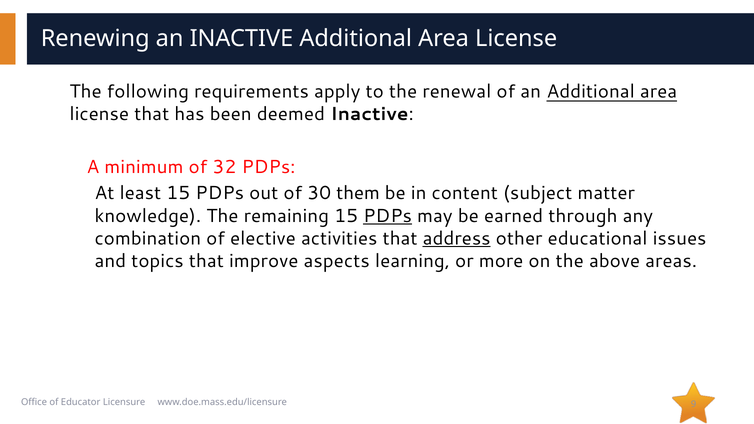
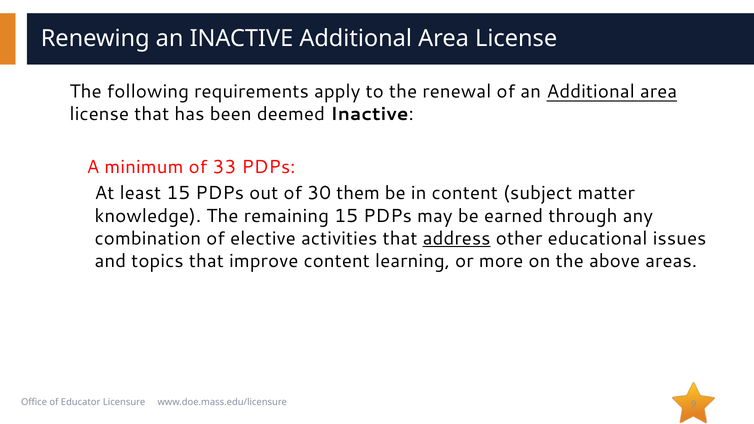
32: 32 -> 33
PDPs at (388, 216) underline: present -> none
improve aspects: aspects -> content
